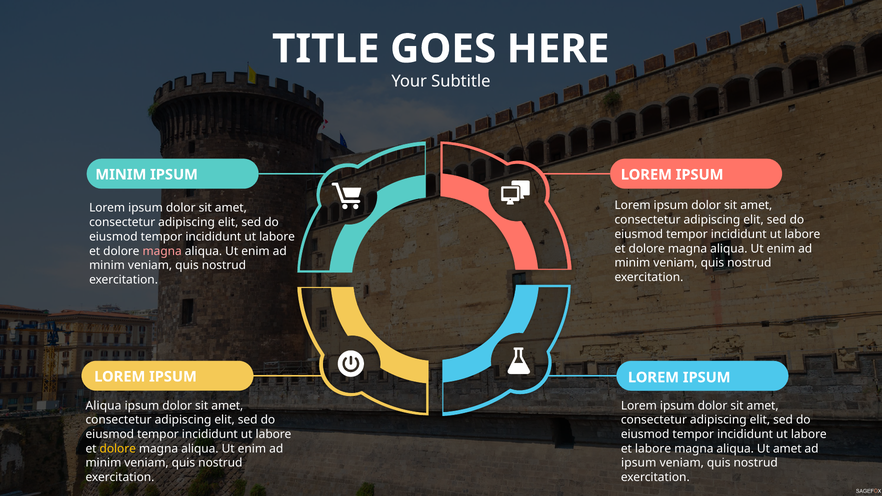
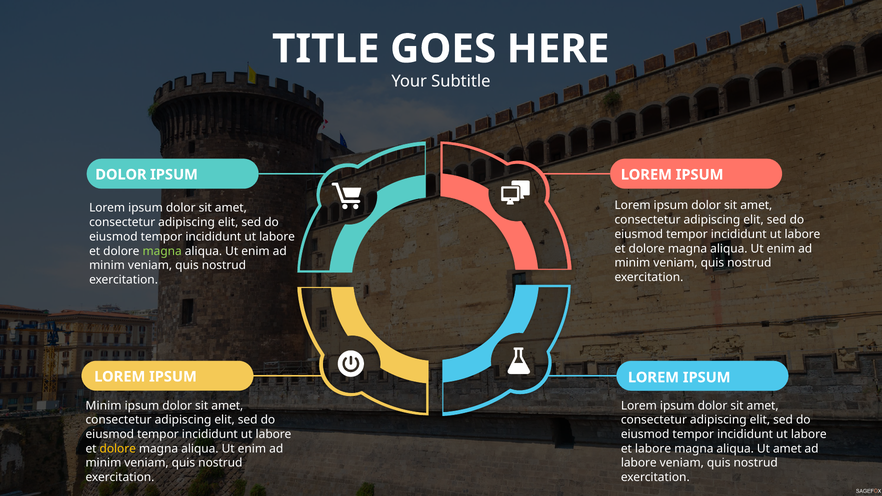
MINIM at (121, 175): MINIM -> DOLOR
magna at (162, 251) colour: pink -> light green
Aliqua at (104, 406): Aliqua -> Minim
ipsum at (639, 463): ipsum -> labore
